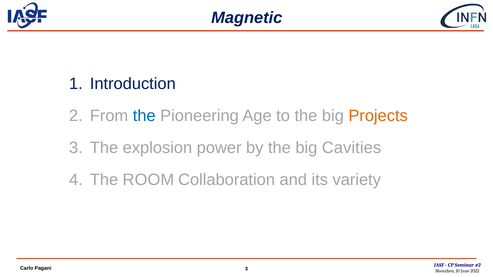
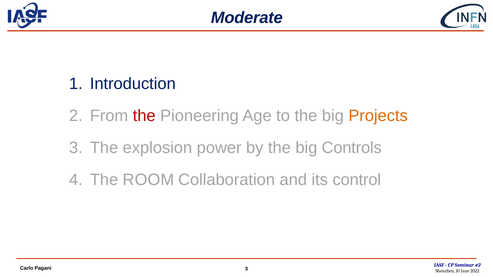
Magnetic: Magnetic -> Moderate
the at (144, 116) colour: blue -> red
Cavities: Cavities -> Controls
variety: variety -> control
